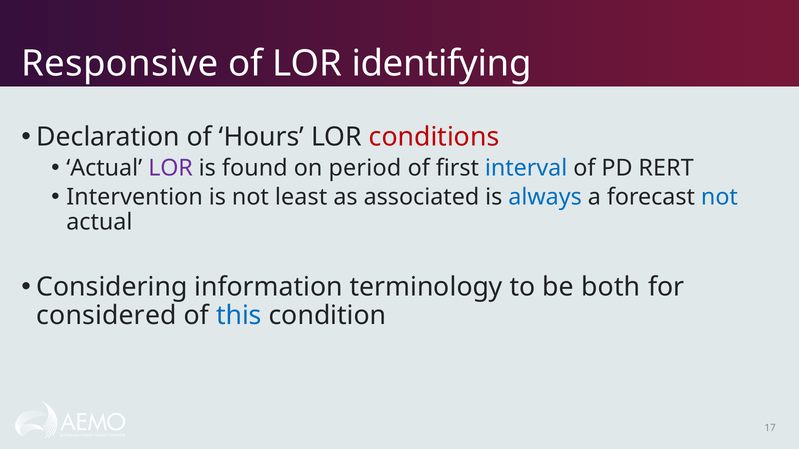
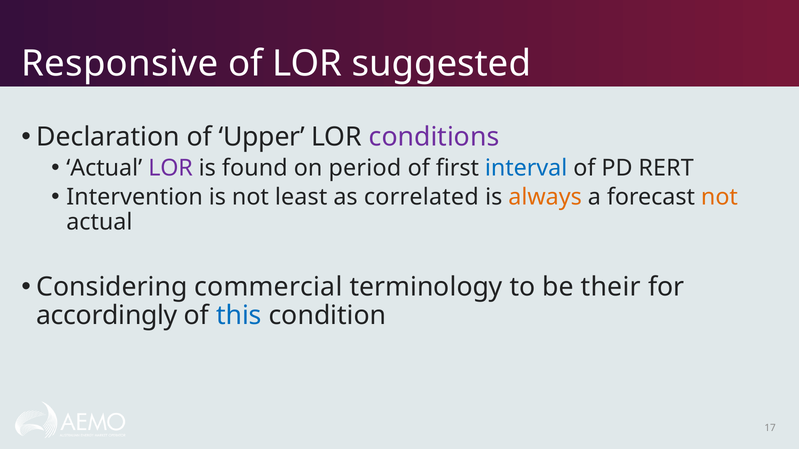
identifying: identifying -> suggested
Hours: Hours -> Upper
conditions colour: red -> purple
associated: associated -> correlated
always colour: blue -> orange
not at (719, 197) colour: blue -> orange
information: information -> commercial
both: both -> their
considered: considered -> accordingly
